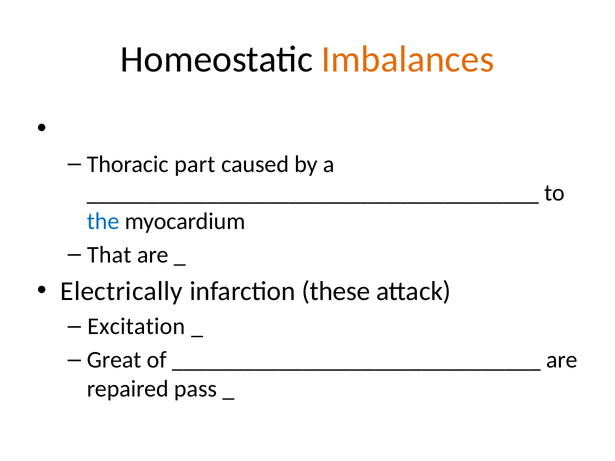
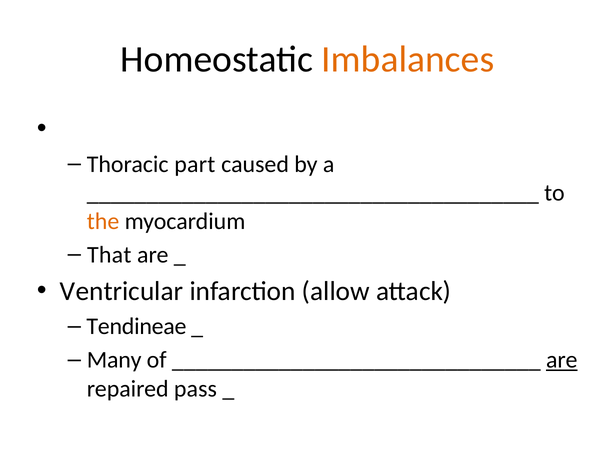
the colour: blue -> orange
Electrically: Electrically -> Ventricular
these: these -> allow
Excitation: Excitation -> Tendineae
Great: Great -> Many
are at (562, 360) underline: none -> present
